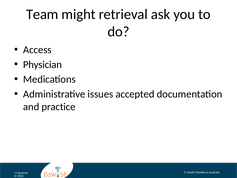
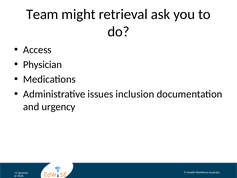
accepted: accepted -> inclusion
practice: practice -> urgency
